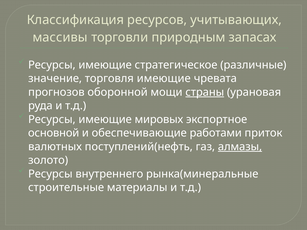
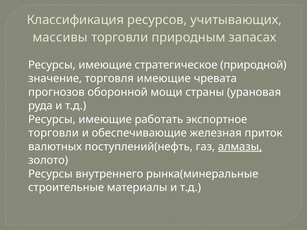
различные: различные -> природной
страны underline: present -> none
мировых: мировых -> работать
основной at (54, 133): основной -> торговли
работами: работами -> железная
